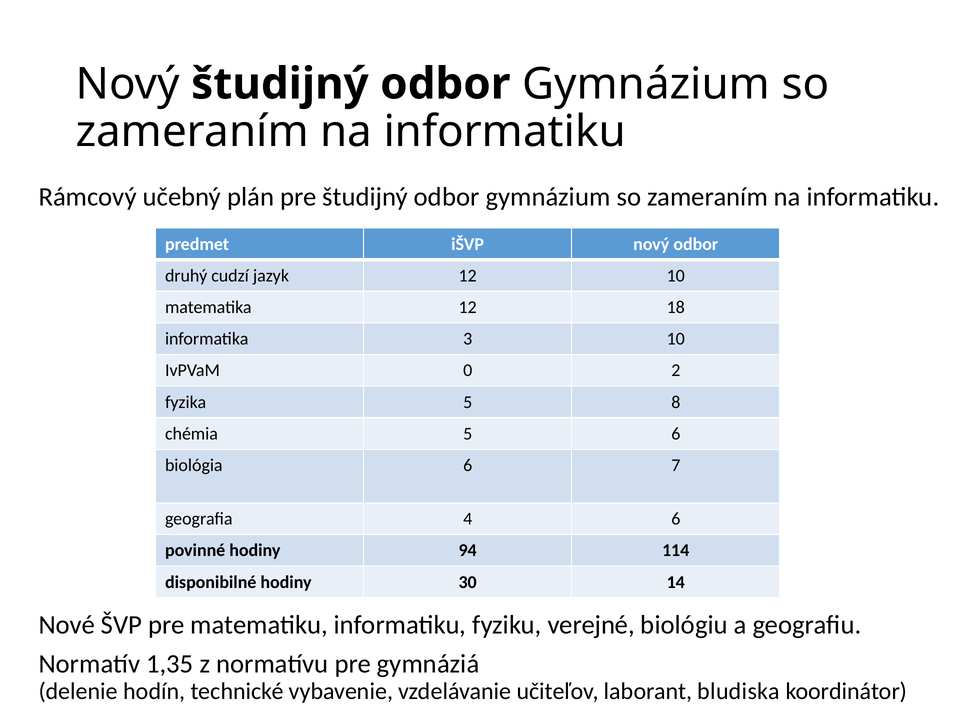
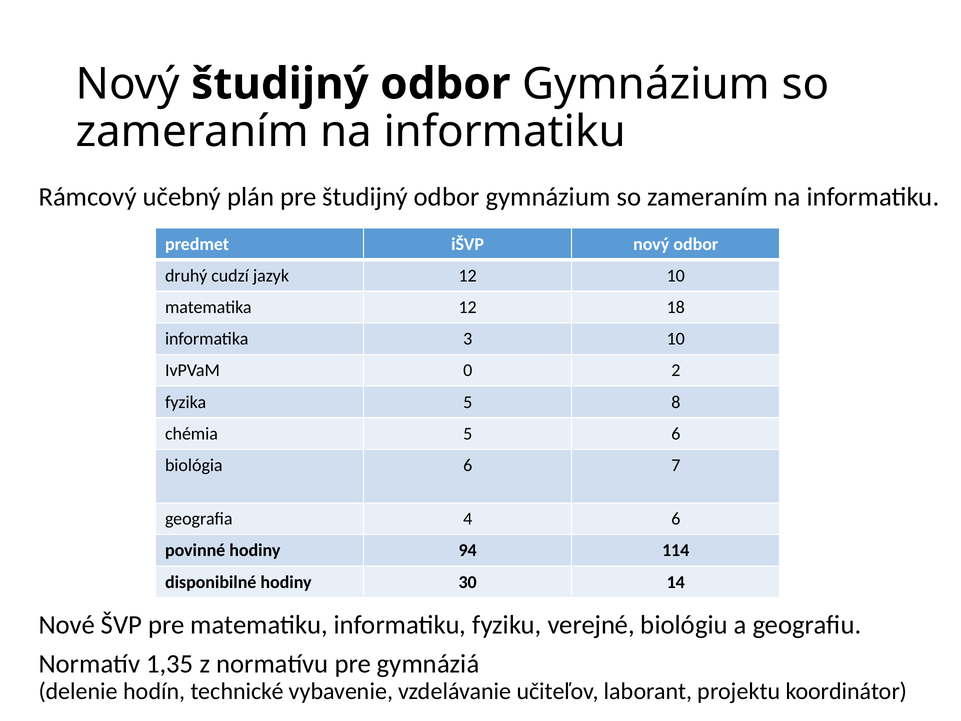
bludiska: bludiska -> projektu
